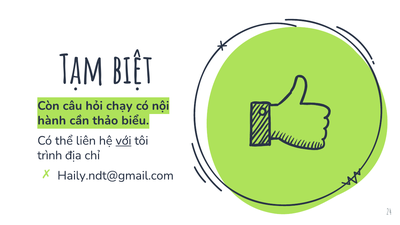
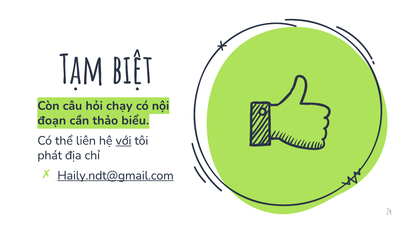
hành: hành -> đoạn
trình: trình -> phát
Haily.ndt@gmail.com underline: none -> present
